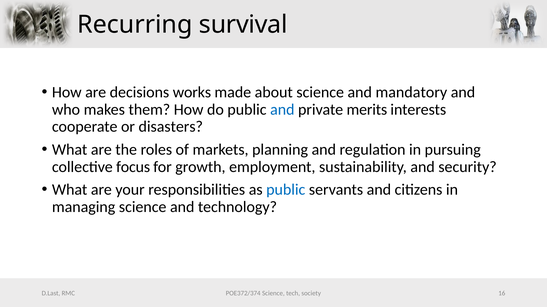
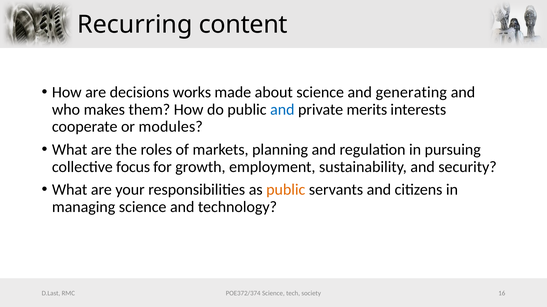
survival: survival -> content
mandatory: mandatory -> generating
disasters: disasters -> modules
public at (286, 190) colour: blue -> orange
